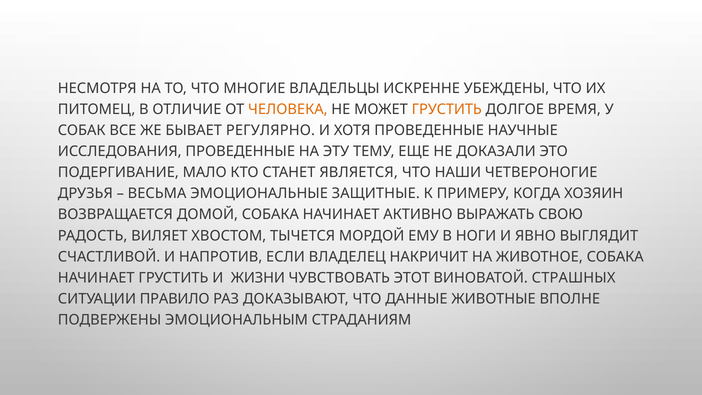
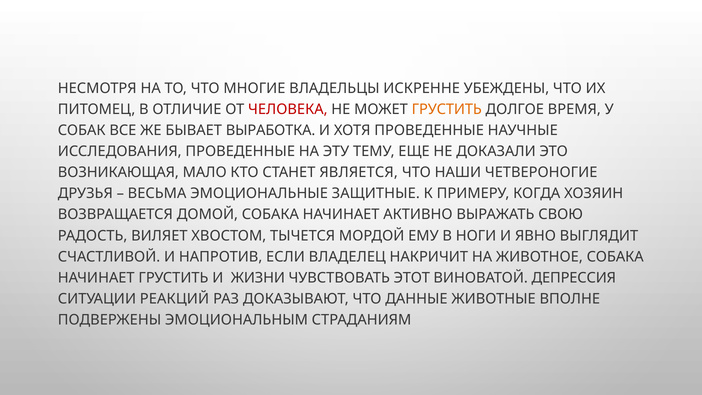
ЧЕЛОВЕКА colour: orange -> red
РЕГУЛЯРНО: РЕГУЛЯРНО -> ВЫРАБОТКА
ПОДЕРГИВАНИЕ: ПОДЕРГИВАНИЕ -> ВОЗНИКАЮЩАЯ
СТРАШНЫХ: СТРАШНЫХ -> ДЕПРЕССИЯ
ПРАВИЛО: ПРАВИЛО -> РЕАКЦИЙ
